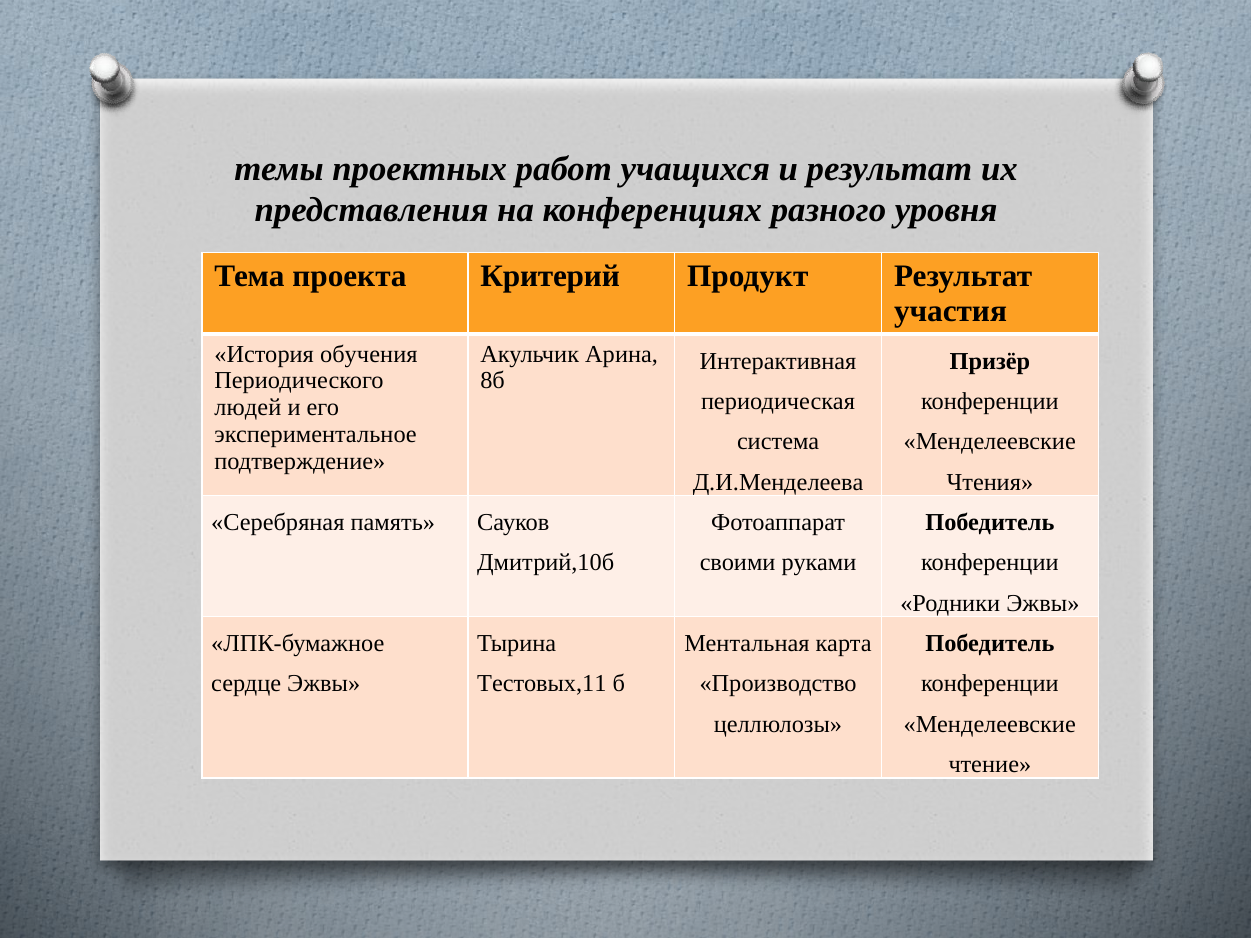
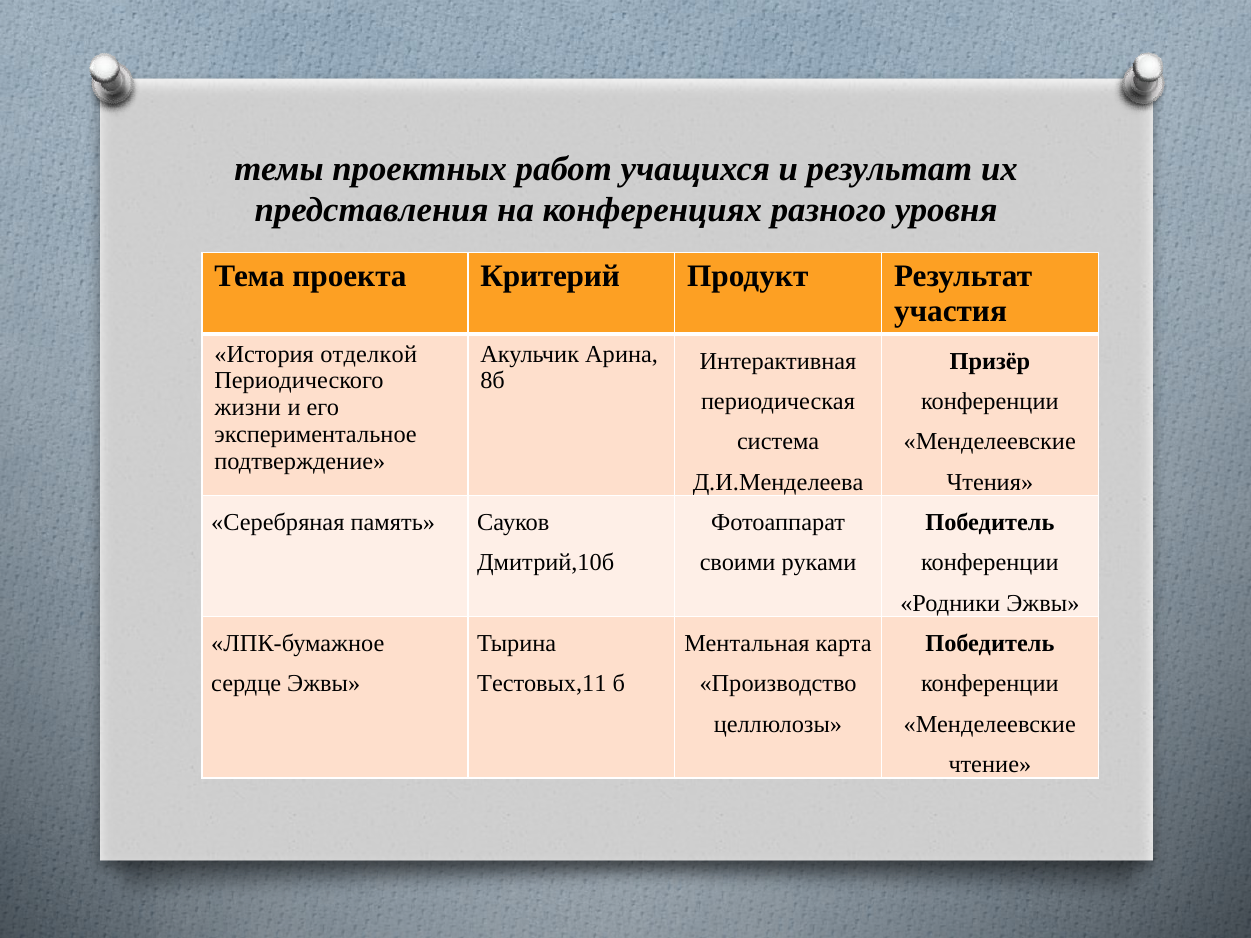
обучения: обучения -> отделкой
людей: людей -> жизни
